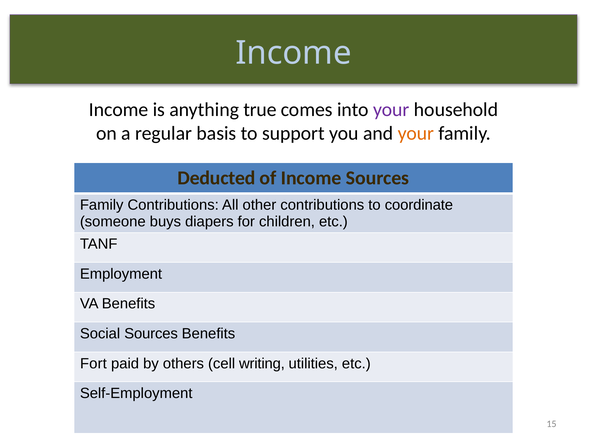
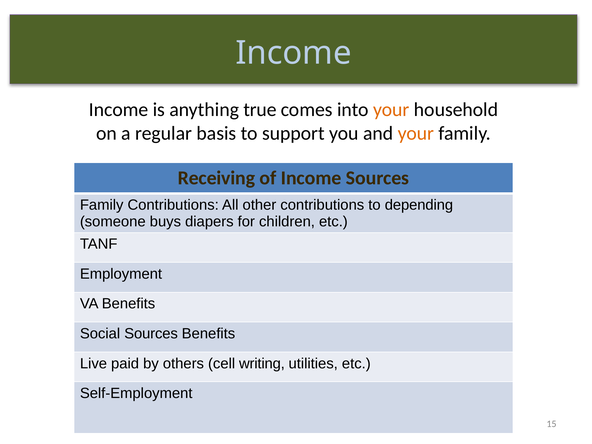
your at (391, 110) colour: purple -> orange
Deducted: Deducted -> Receiving
coordinate: coordinate -> depending
Fort: Fort -> Live
